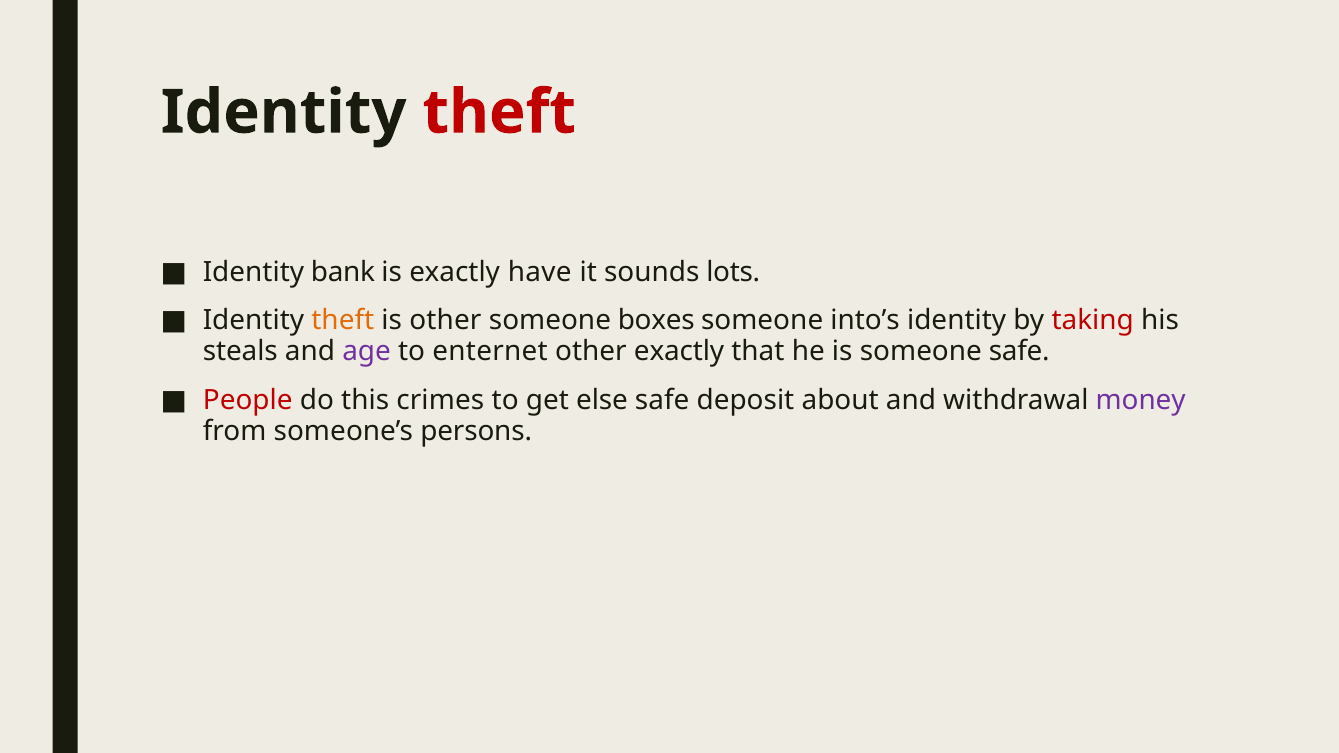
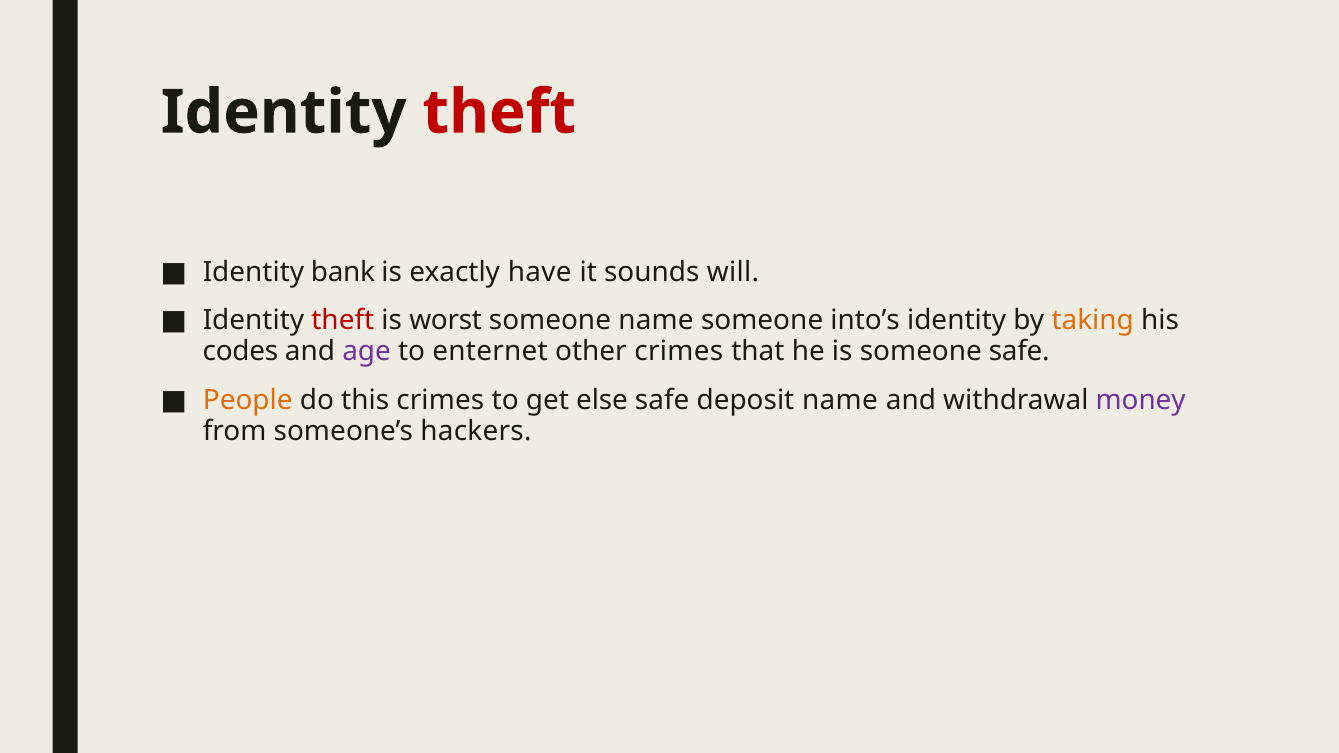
lots: lots -> will
theft at (343, 320) colour: orange -> red
is other: other -> worst
someone boxes: boxes -> name
taking colour: red -> orange
steals: steals -> codes
other exactly: exactly -> crimes
People colour: red -> orange
deposit about: about -> name
persons: persons -> hackers
